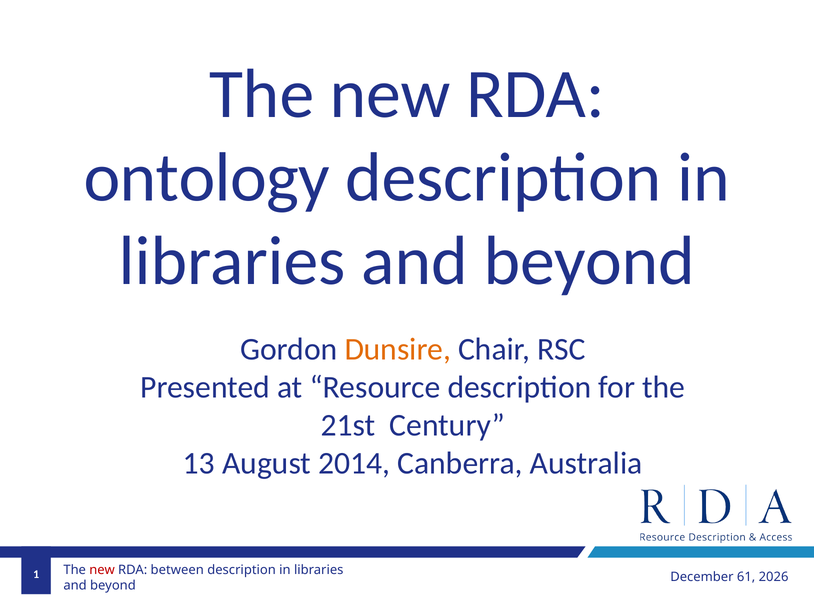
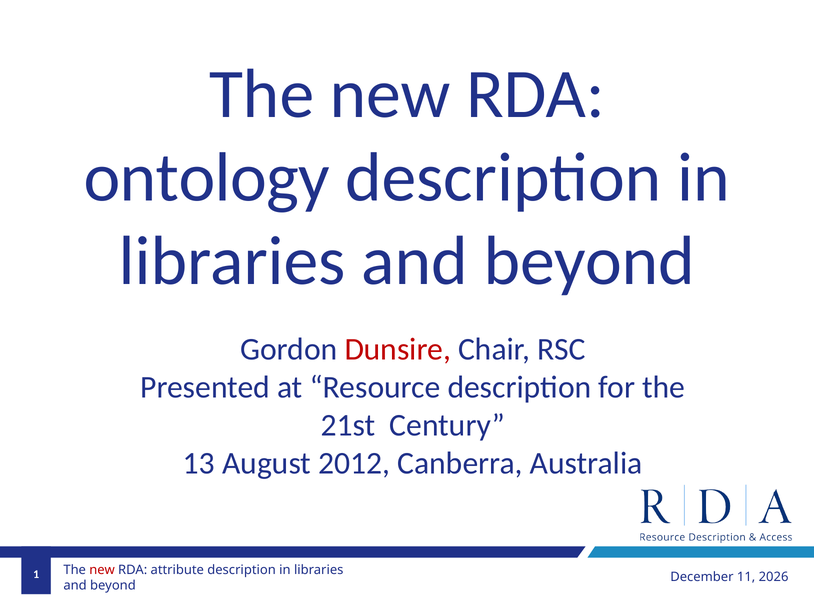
Dunsire colour: orange -> red
2014: 2014 -> 2012
between: between -> attribute
61: 61 -> 11
